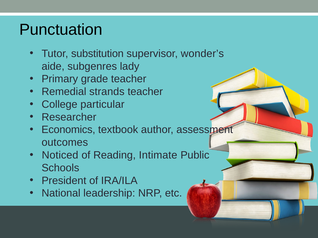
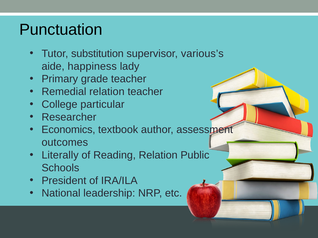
wonder’s: wonder’s -> various’s
subgenres: subgenres -> happiness
Remedial strands: strands -> relation
Noticed: Noticed -> Literally
Reading Intimate: Intimate -> Relation
